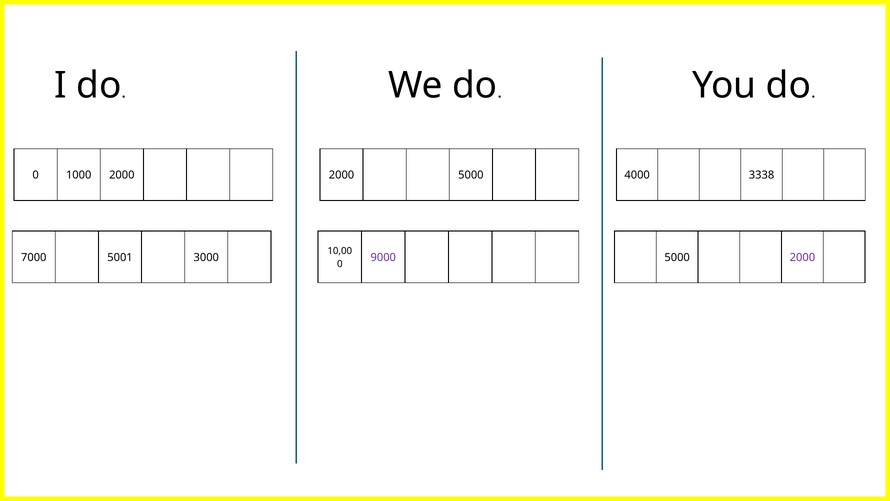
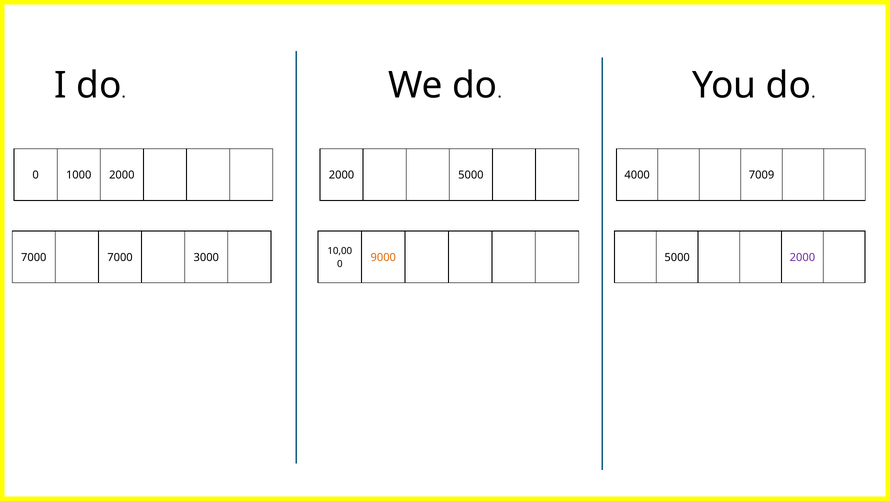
3338: 3338 -> 7009
7000 5001: 5001 -> 7000
9000 colour: purple -> orange
